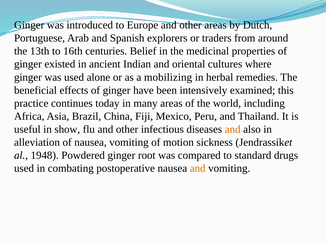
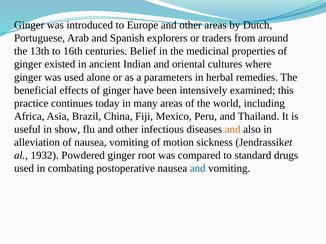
mobilizing: mobilizing -> parameters
1948: 1948 -> 1932
and at (198, 169) colour: orange -> blue
